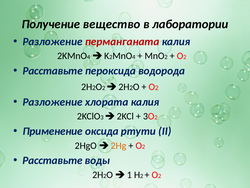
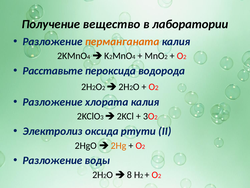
перманганата colour: red -> orange
Применение: Применение -> Электролиз
Расставьте at (53, 160): Расставьте -> Разложение
1: 1 -> 8
